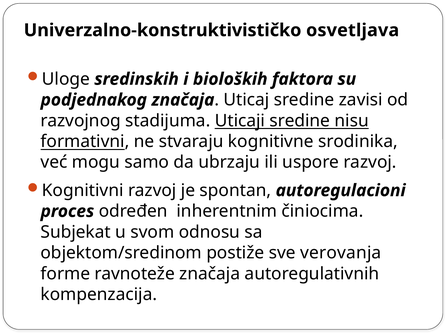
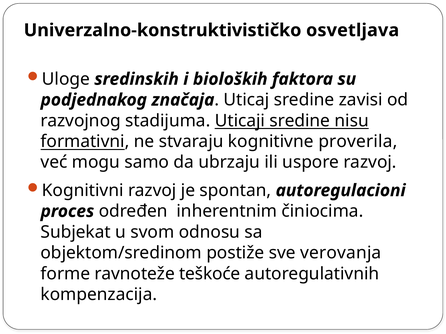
srodinika: srodinika -> proverila
ravnoteže značaja: značaja -> teškoće
